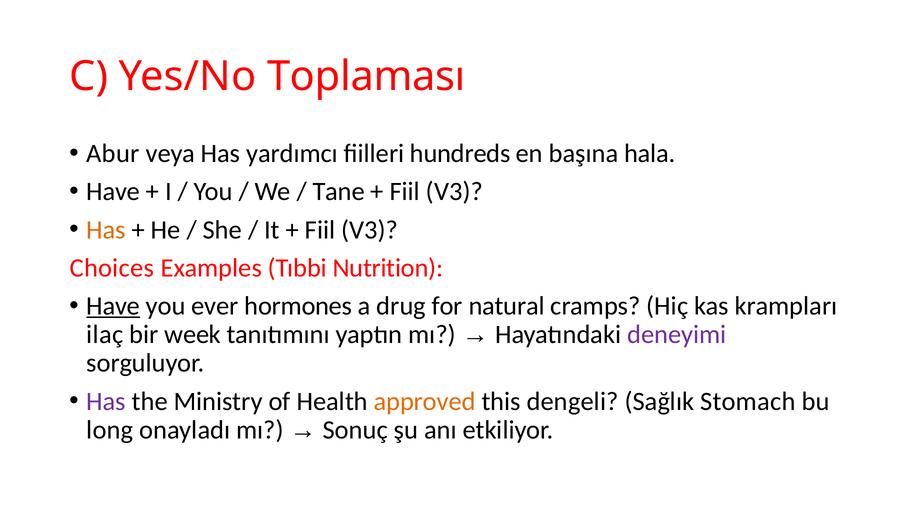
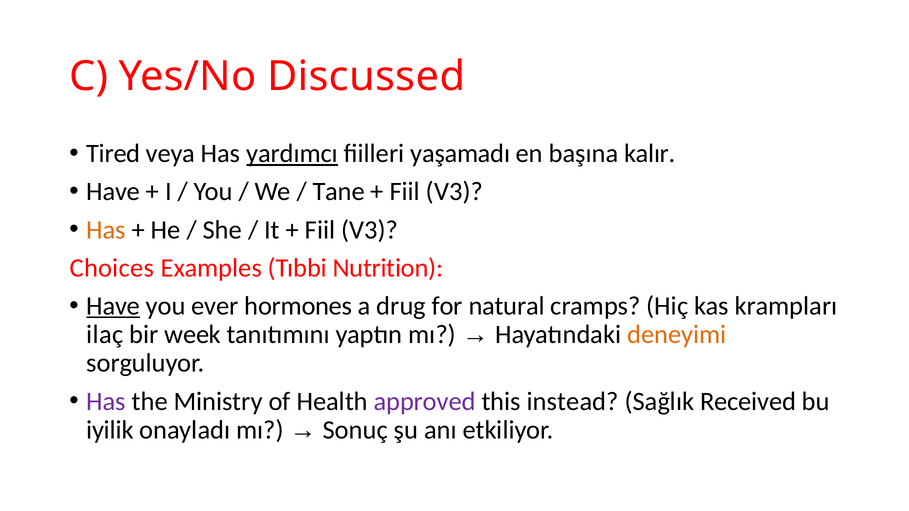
Toplaması: Toplaması -> Discussed
Abur: Abur -> Tired
yardımcı underline: none -> present
hundreds: hundreds -> yaşamadı
hala: hala -> kalır
deneyimi colour: purple -> orange
approved colour: orange -> purple
dengeli: dengeli -> instead
Stomach: Stomach -> Received
long: long -> iyilik
